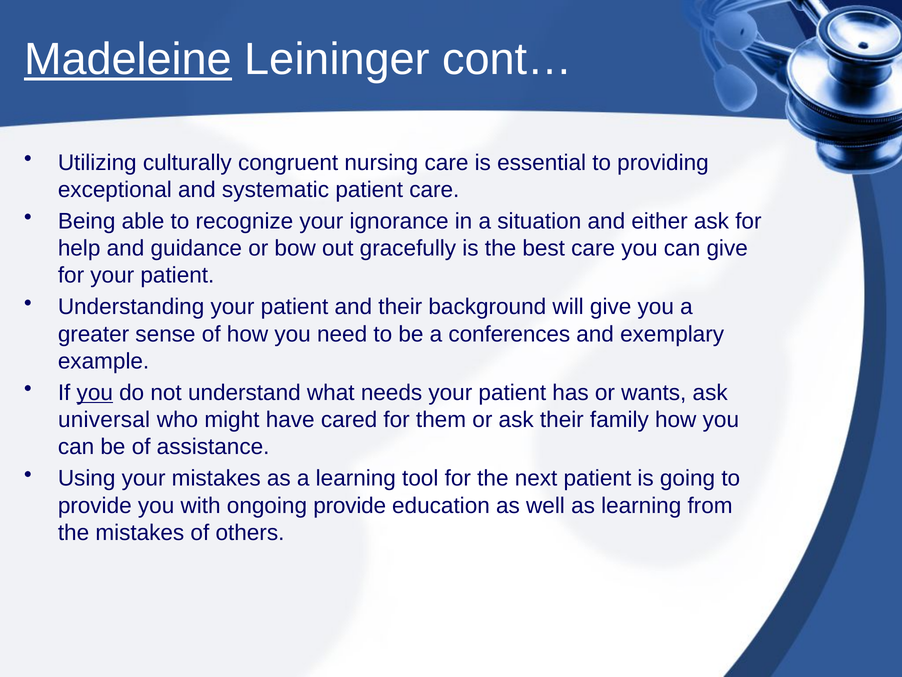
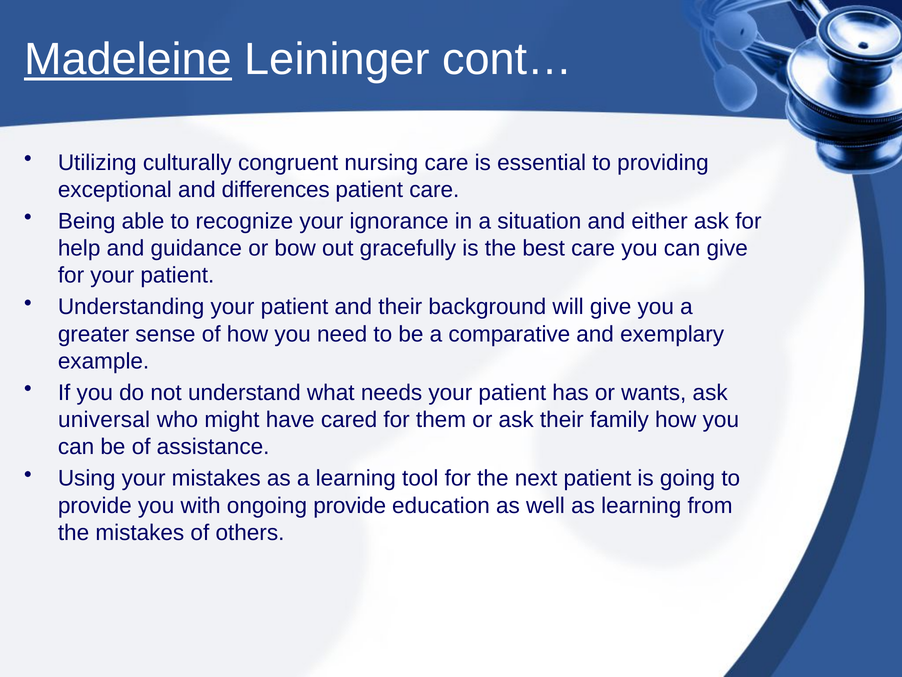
systematic: systematic -> differences
conferences: conferences -> comparative
you at (95, 392) underline: present -> none
